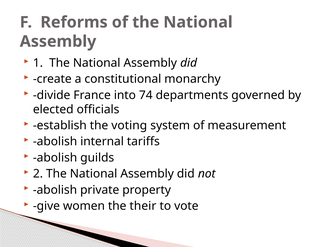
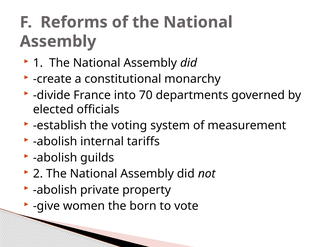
74: 74 -> 70
their: their -> born
